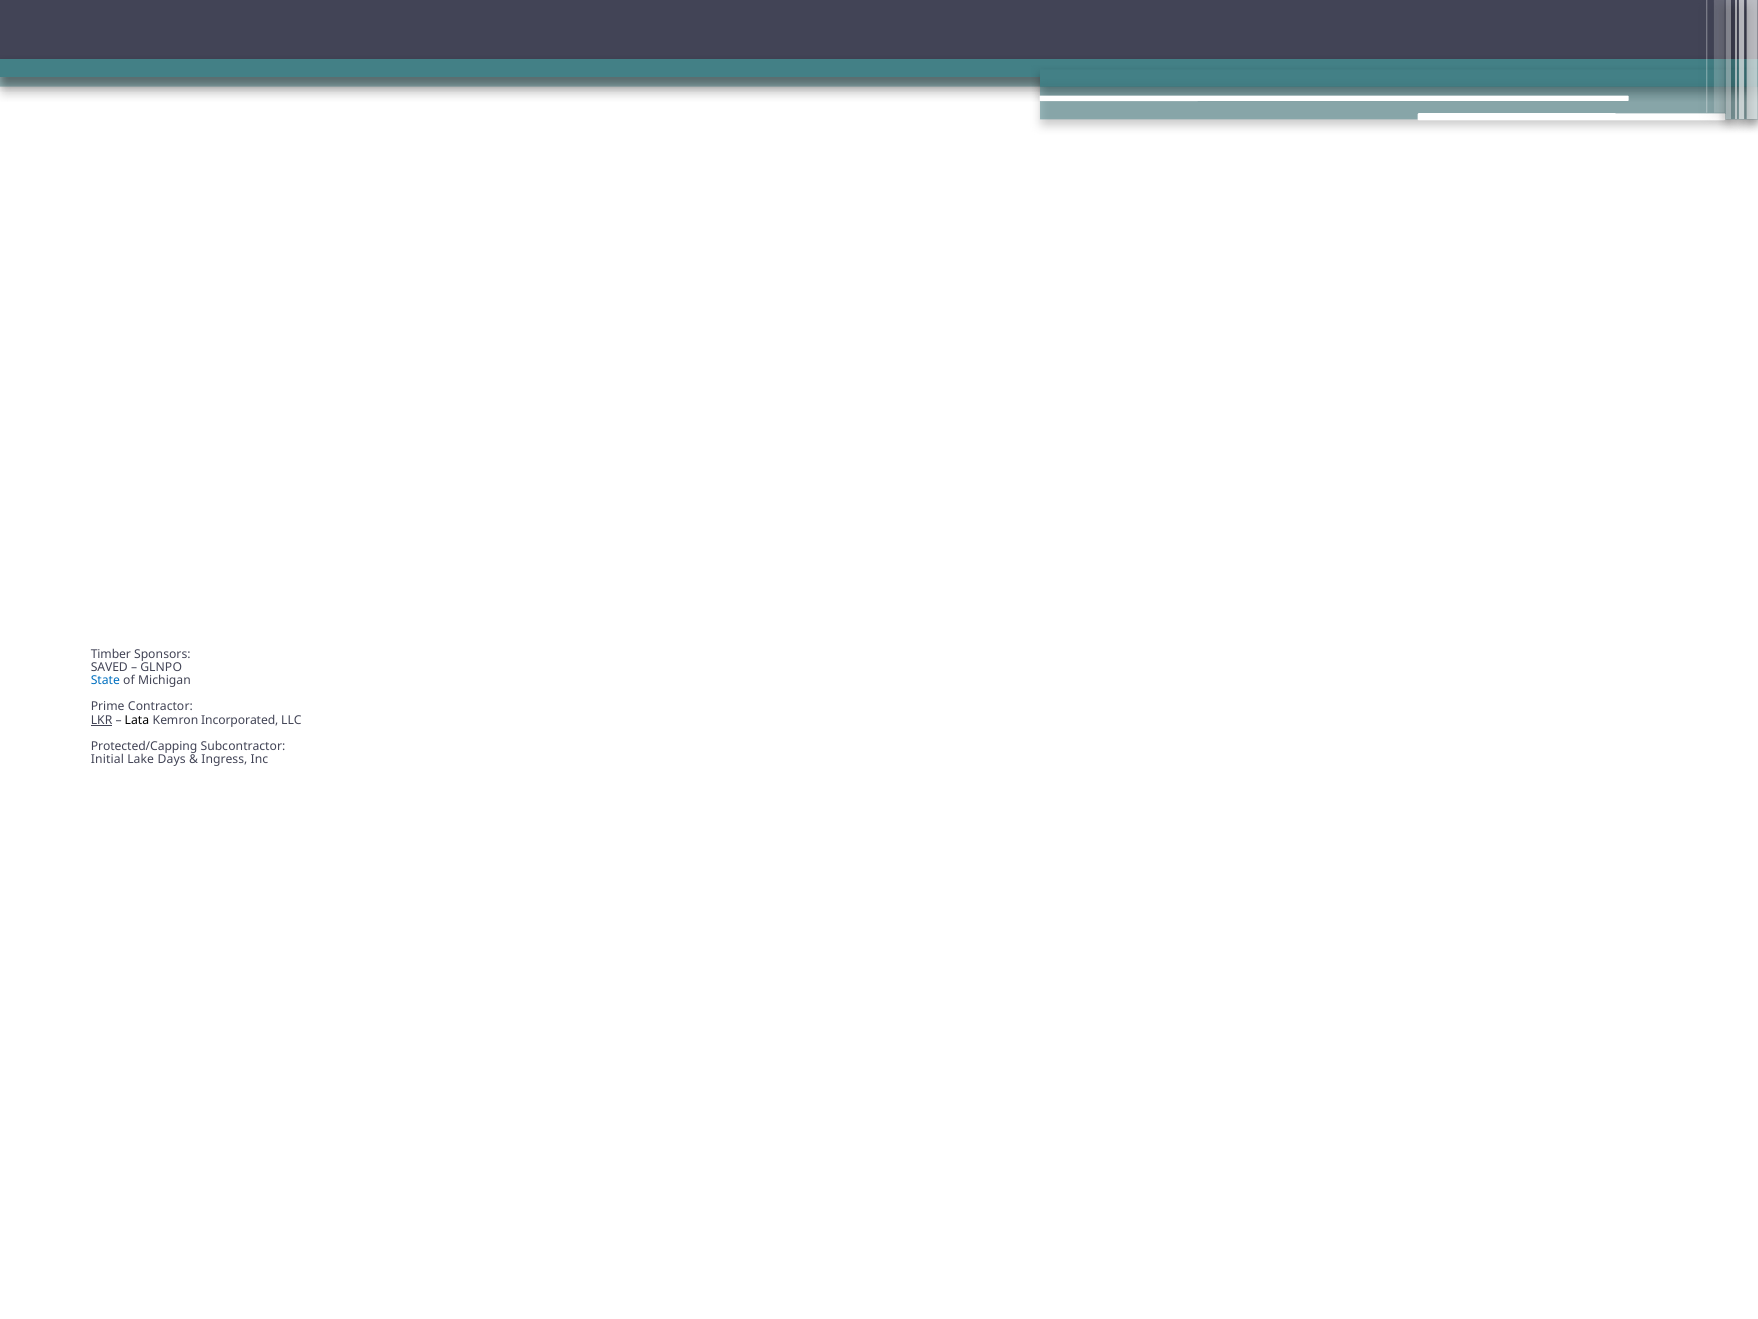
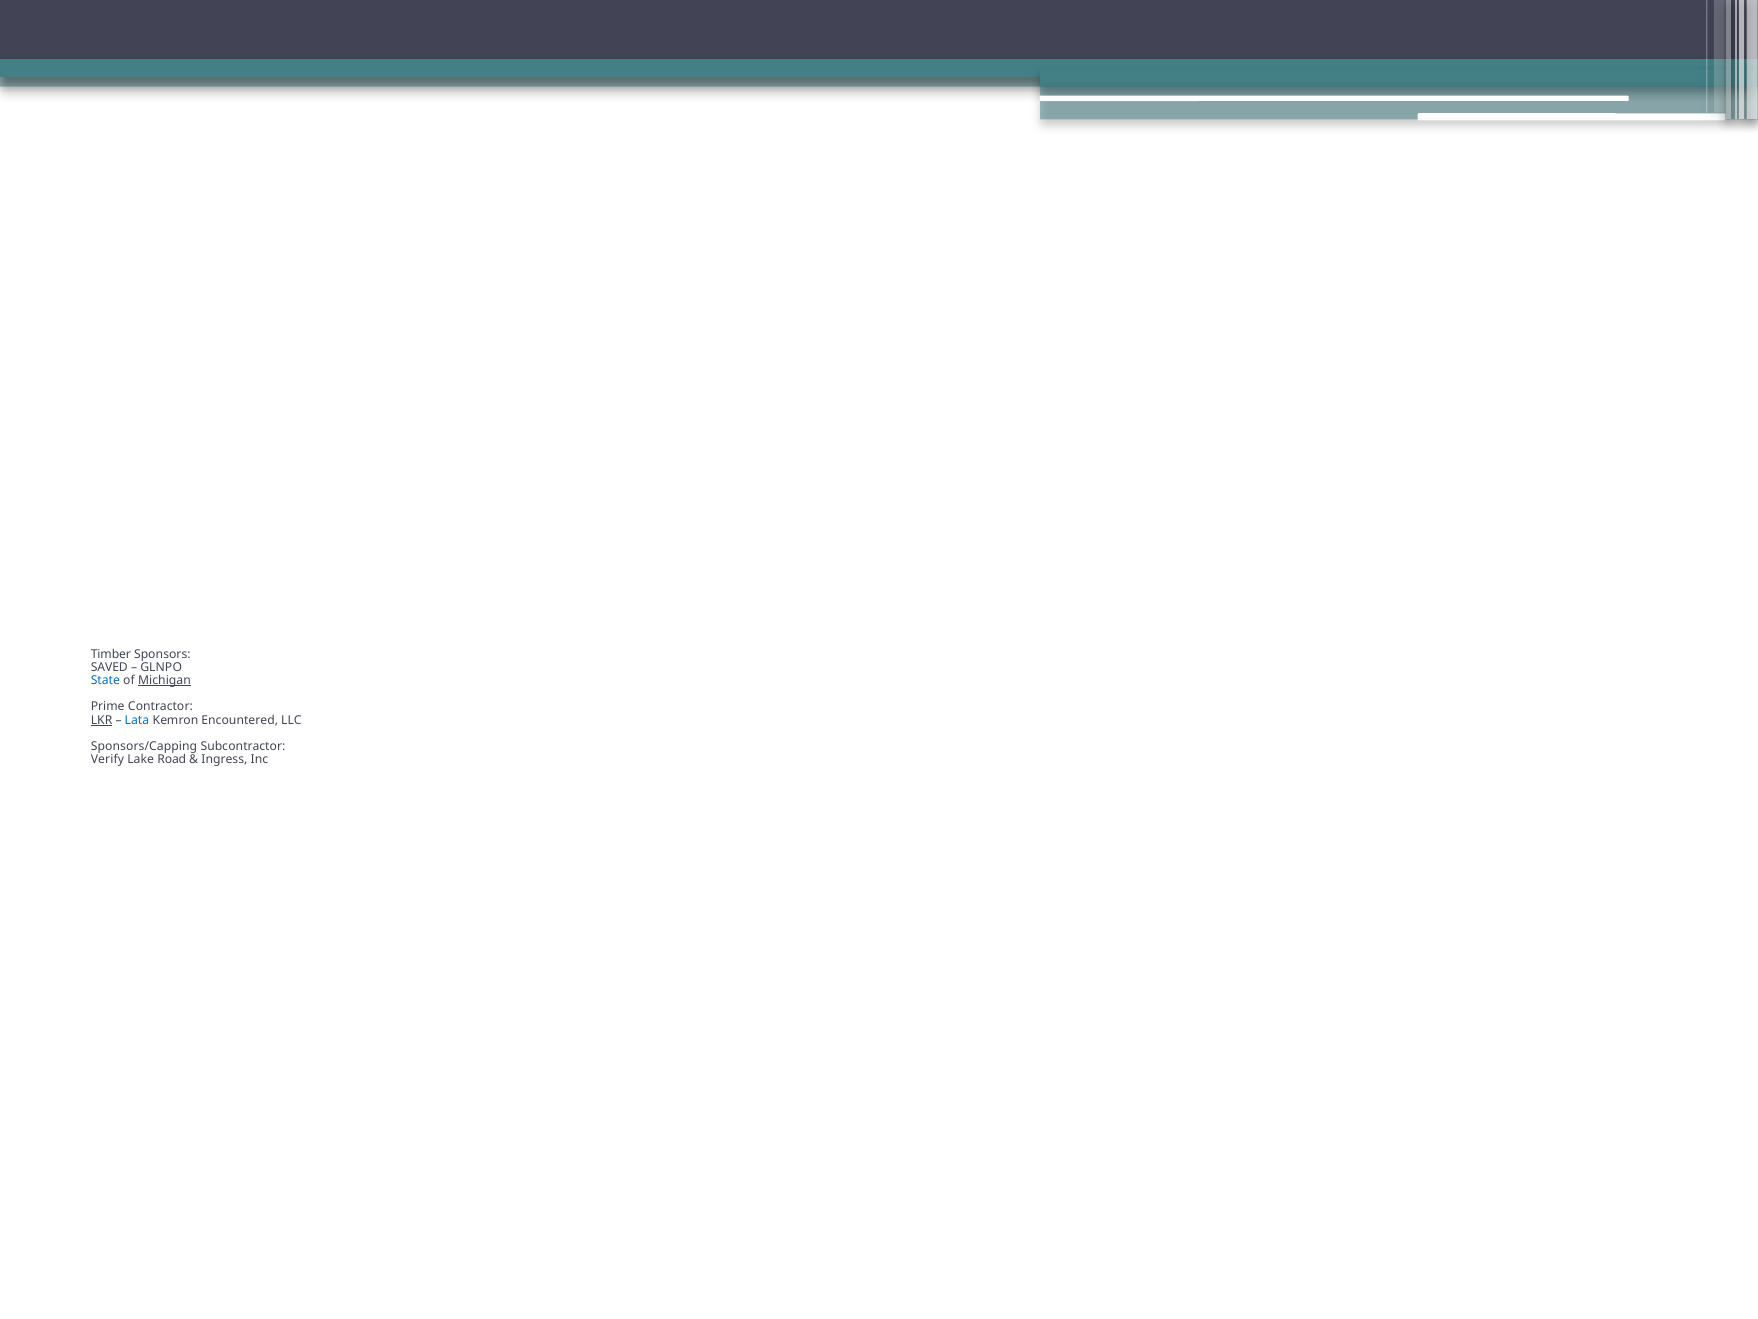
Michigan underline: none -> present
Lata colour: black -> blue
Incorporated: Incorporated -> Encountered
Protected/Capping: Protected/Capping -> Sponsors/Capping
Initial: Initial -> Verify
Days: Days -> Road
